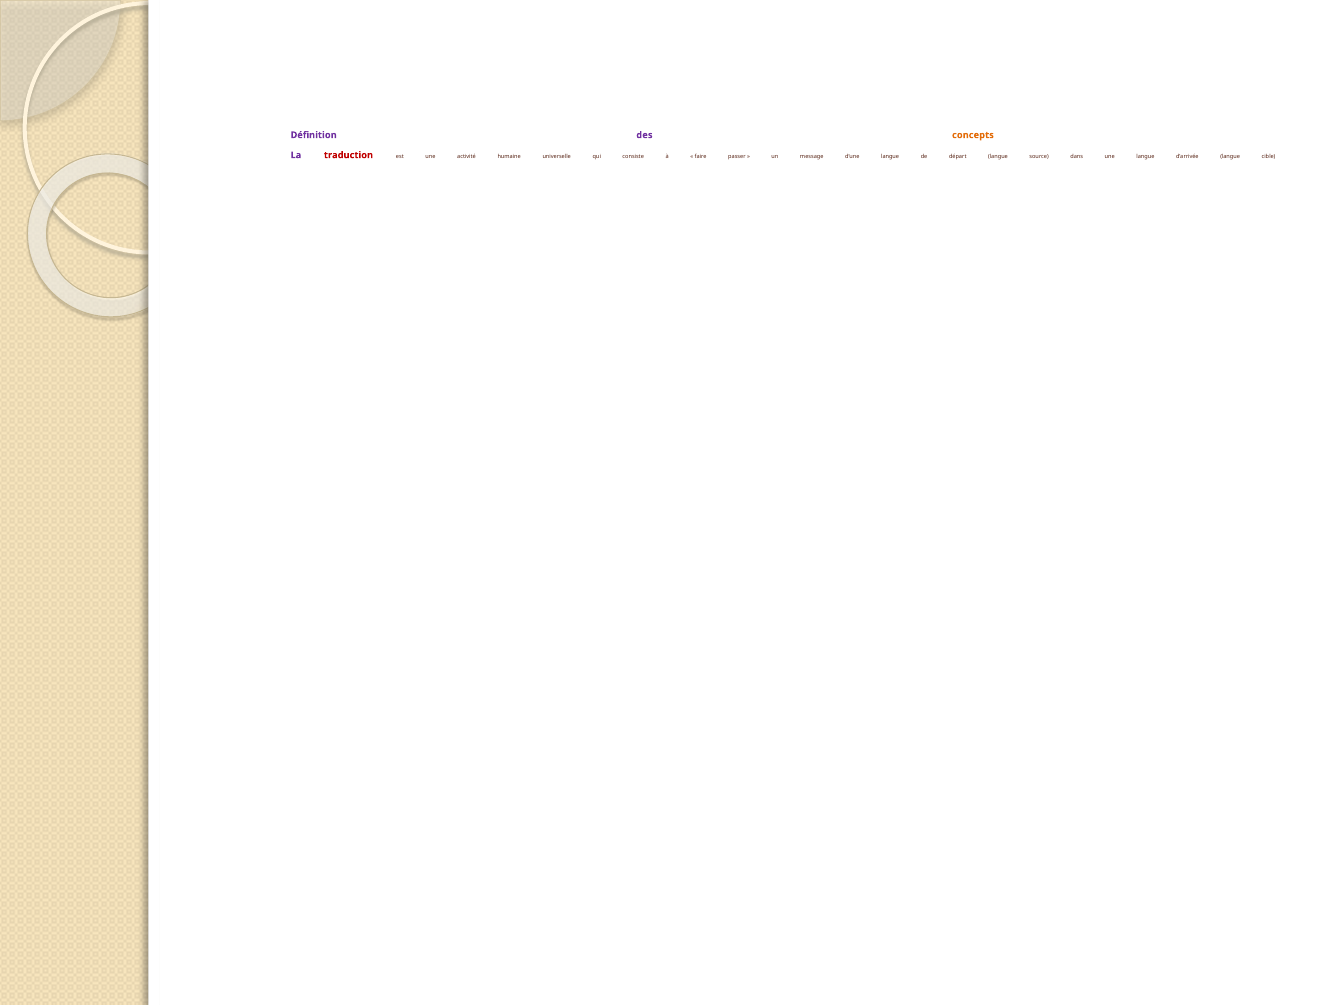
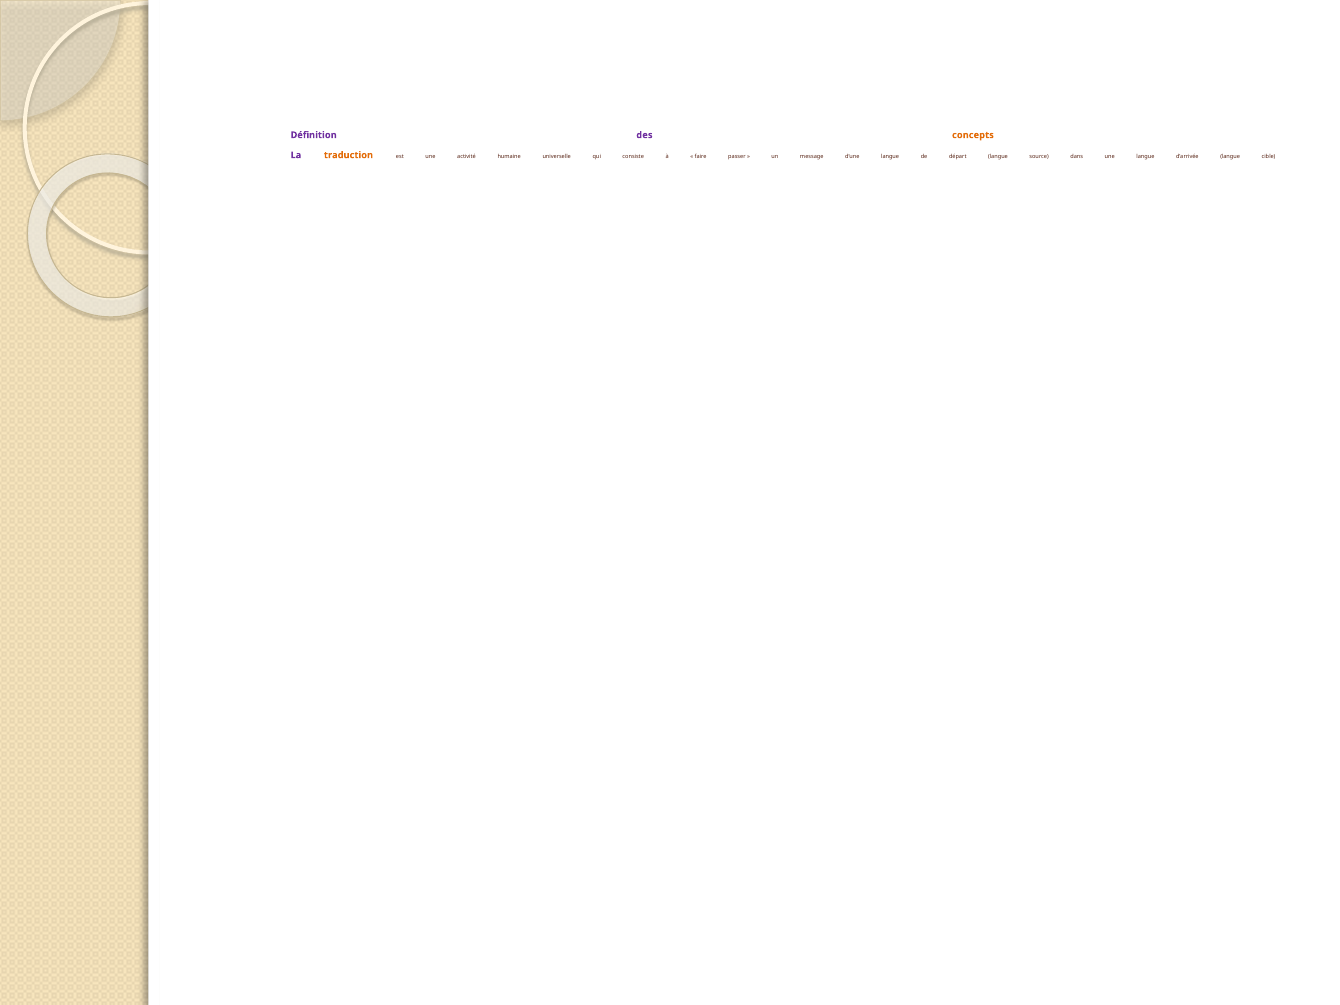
traduction colour: red -> orange
